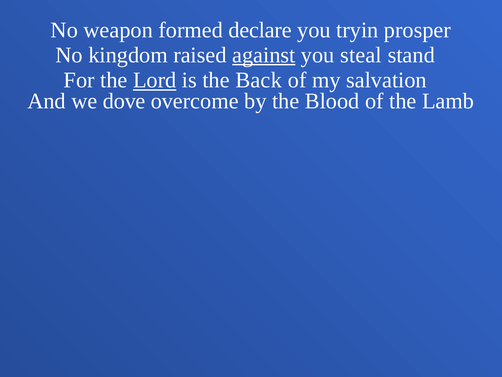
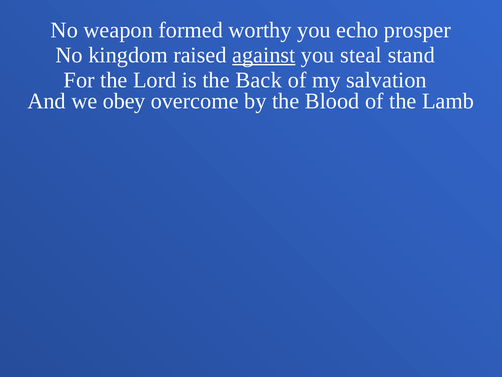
declare: declare -> worthy
tryin: tryin -> echo
Lord underline: present -> none
dove: dove -> obey
